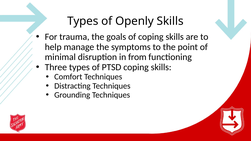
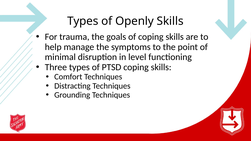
from: from -> level
